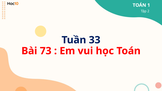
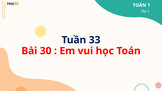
73: 73 -> 30
